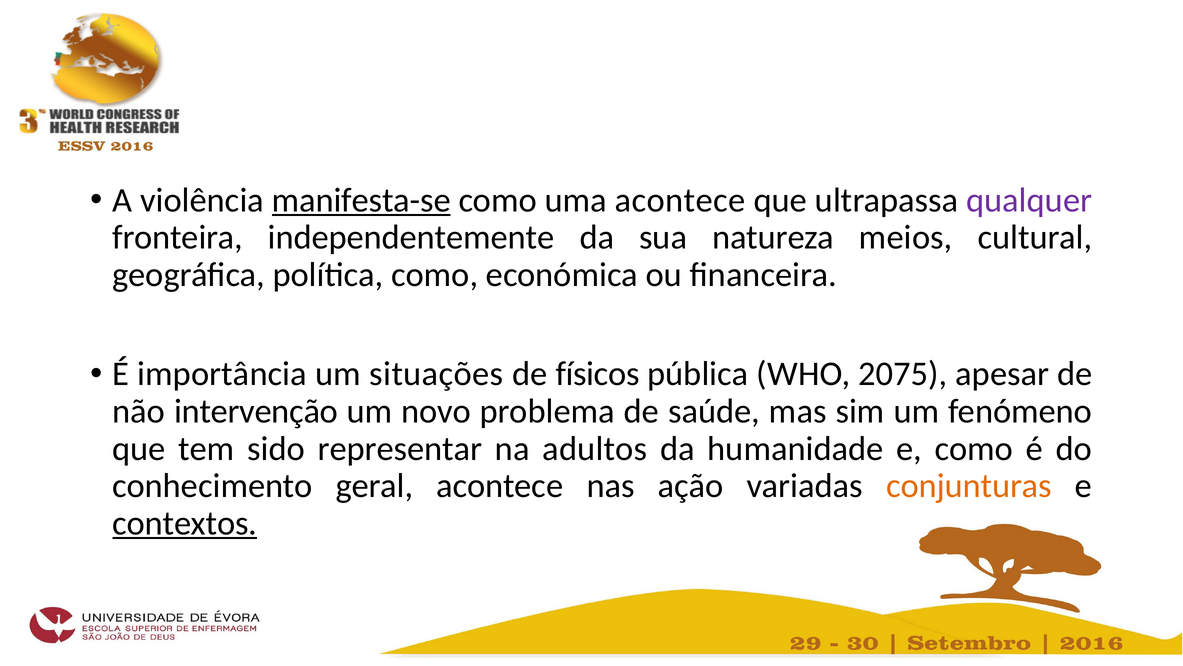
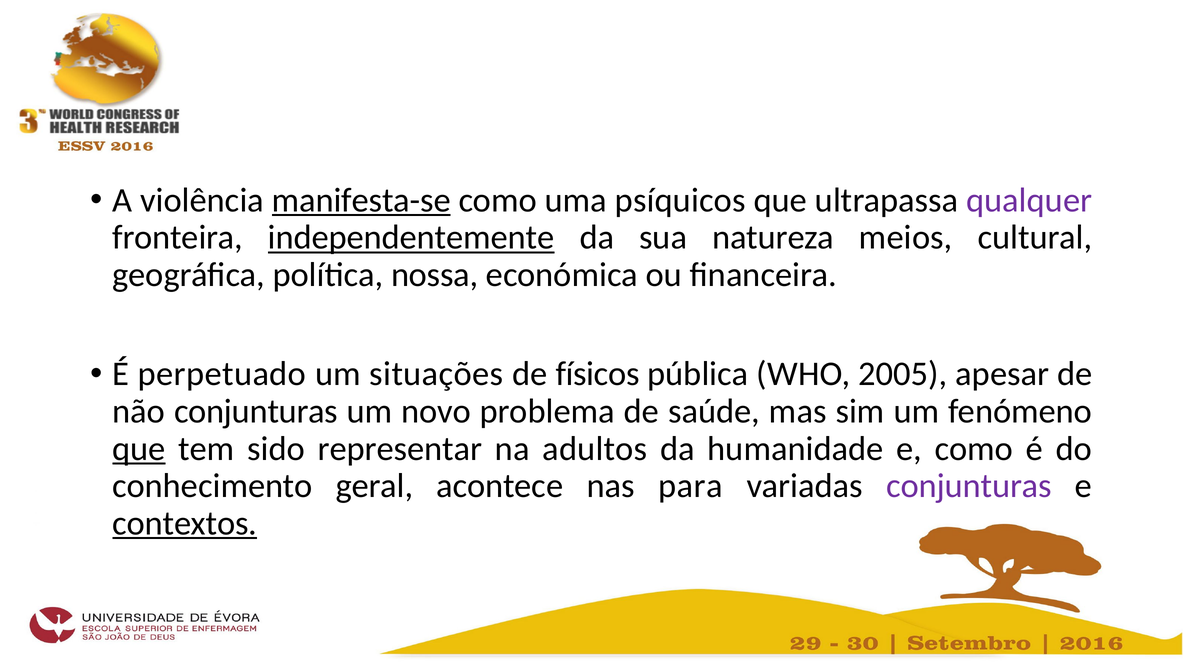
uma acontece: acontece -> psíquicos
independentemente underline: none -> present
política como: como -> nossa
importância: importância -> perpetuado
2075: 2075 -> 2005
não intervenção: intervenção -> conjunturas
que at (139, 448) underline: none -> present
ação: ação -> para
conjunturas at (969, 486) colour: orange -> purple
